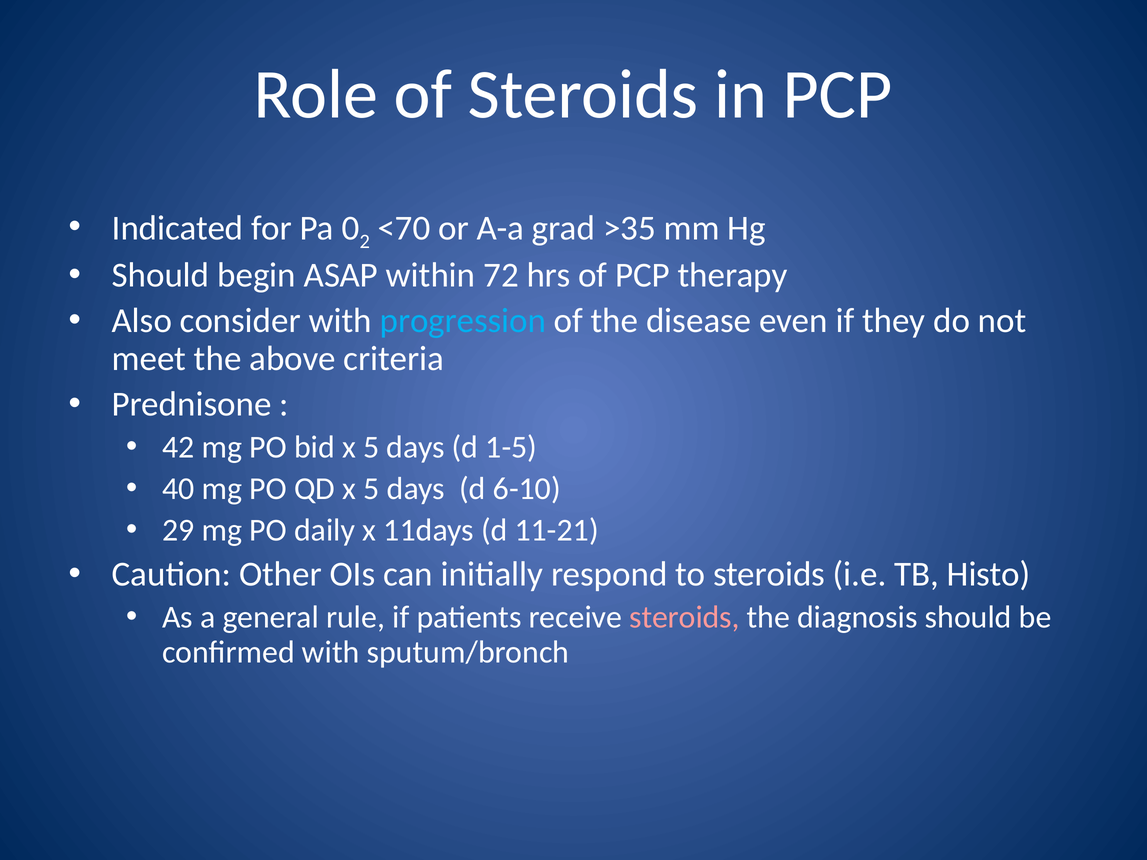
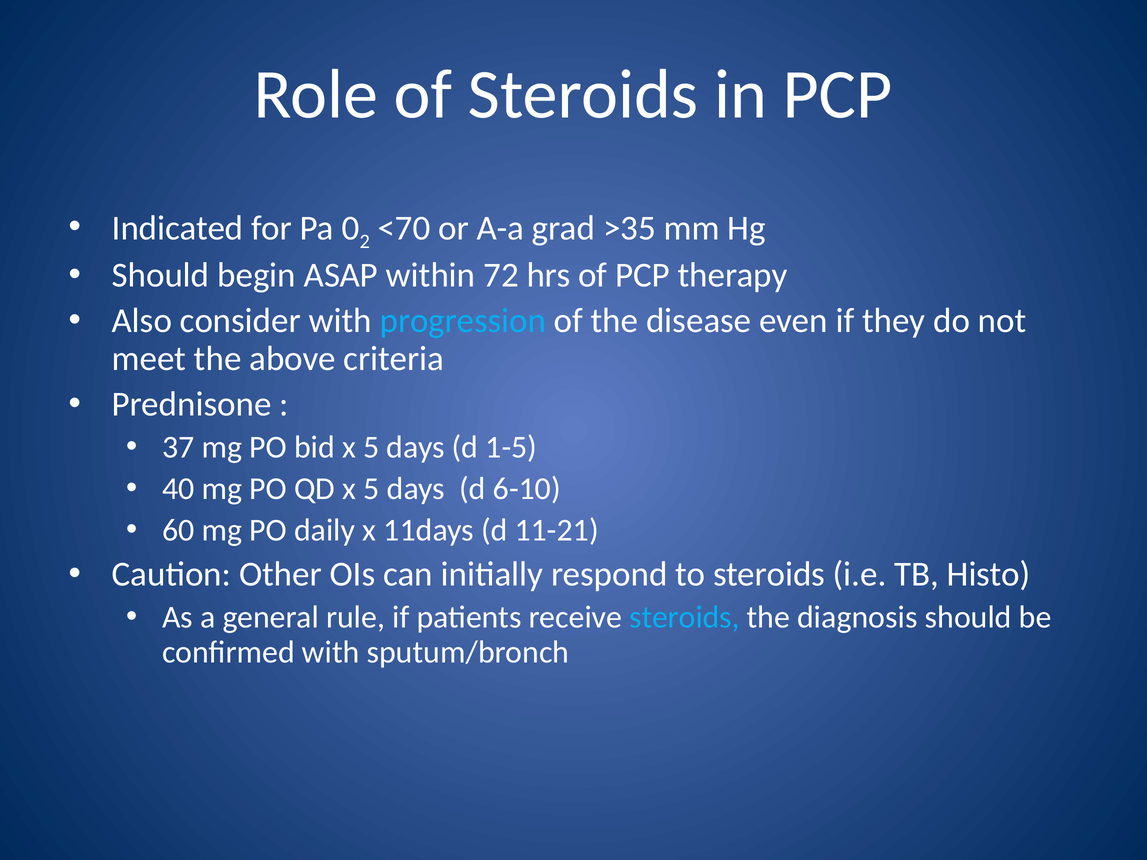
42: 42 -> 37
29: 29 -> 60
steroids at (684, 617) colour: pink -> light blue
